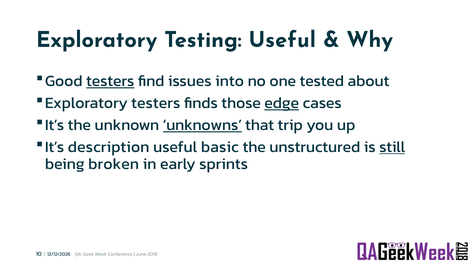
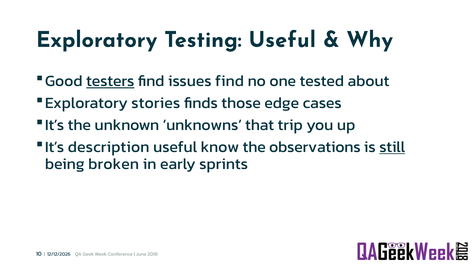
issues into: into -> find
Exploratory testers: testers -> stories
edge underline: present -> none
unknowns underline: present -> none
basic: basic -> know
unstructured: unstructured -> observations
